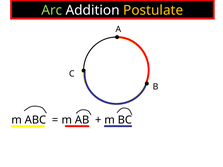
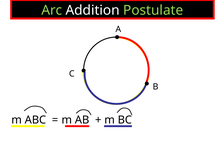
Postulate colour: yellow -> light green
